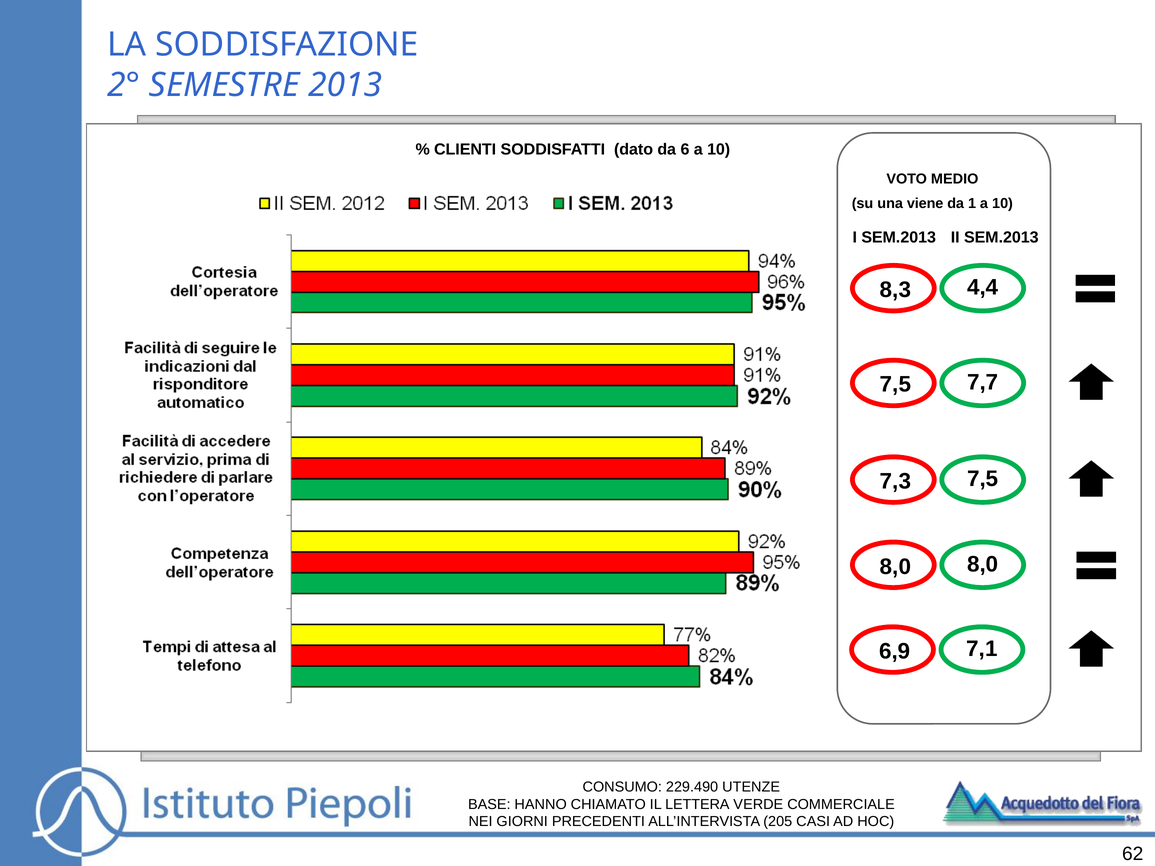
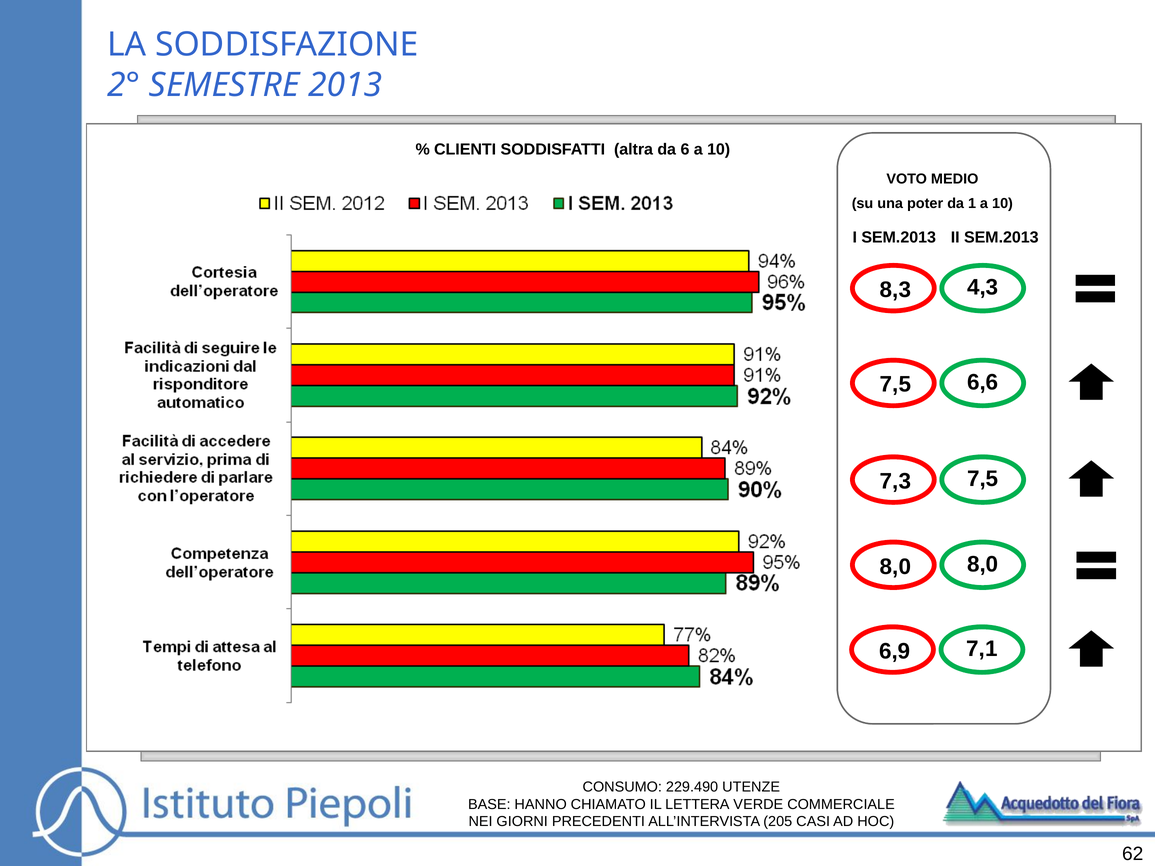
dato: dato -> altra
viene: viene -> poter
4,4: 4,4 -> 4,3
7,7: 7,7 -> 6,6
